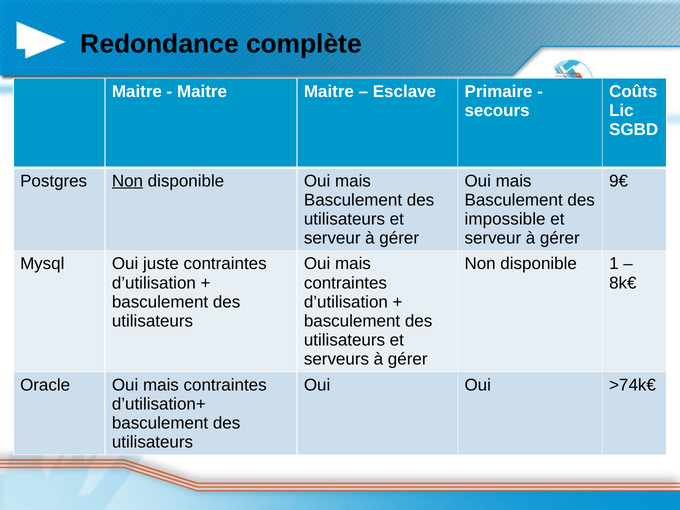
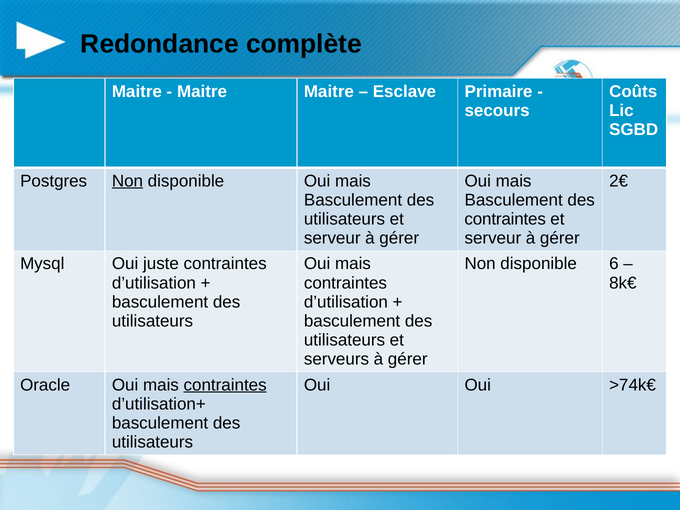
9€: 9€ -> 2€
impossible at (505, 219): impossible -> contraintes
1: 1 -> 6
contraintes at (225, 385) underline: none -> present
